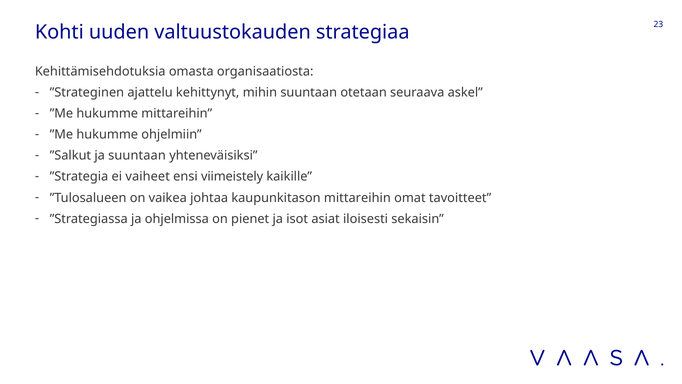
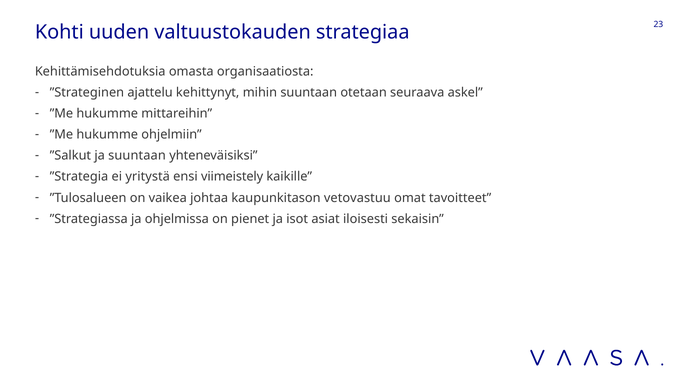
vaiheet: vaiheet -> yritystä
kaupunkitason mittareihin: mittareihin -> vetovastuu
